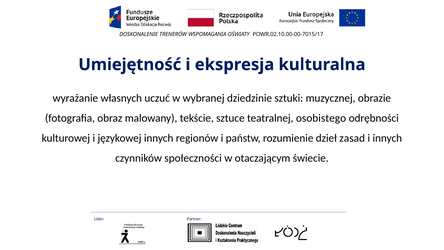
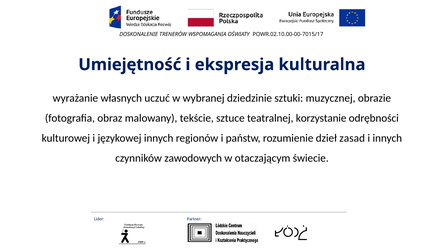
osobistego: osobistego -> korzystanie
społeczności: społeczności -> zawodowych
